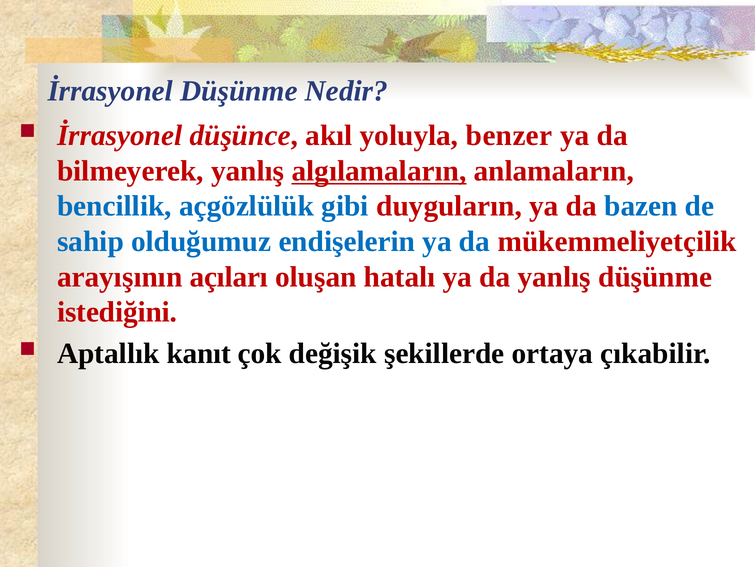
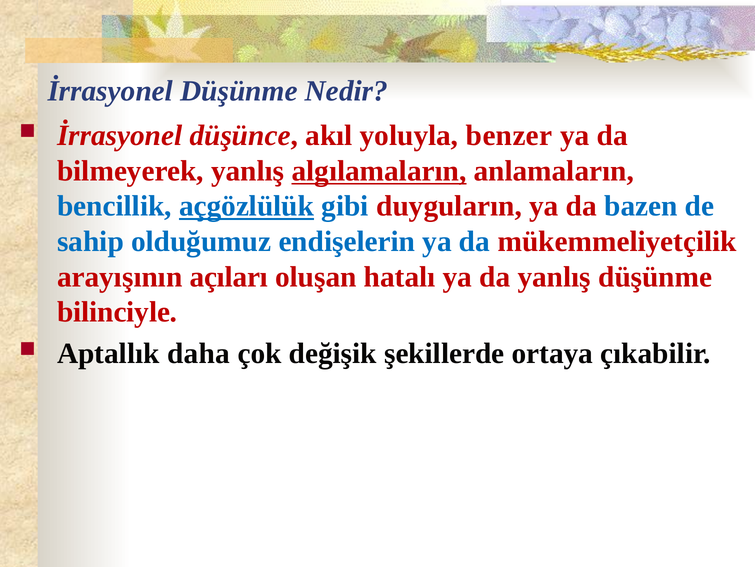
açgözlülük underline: none -> present
istediğini: istediğini -> bilinciyle
kanıt: kanıt -> daha
